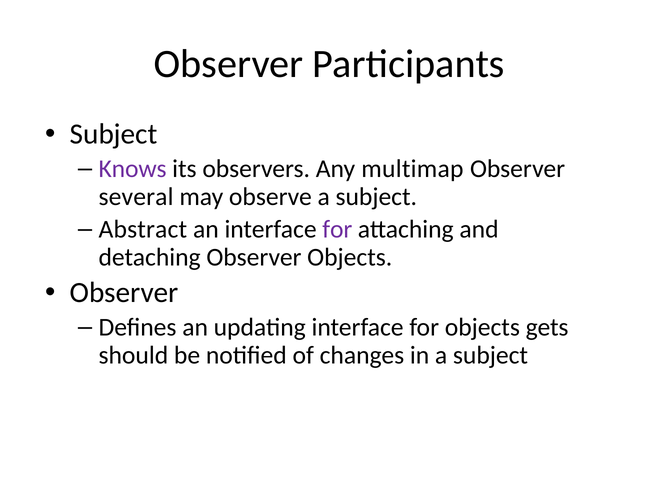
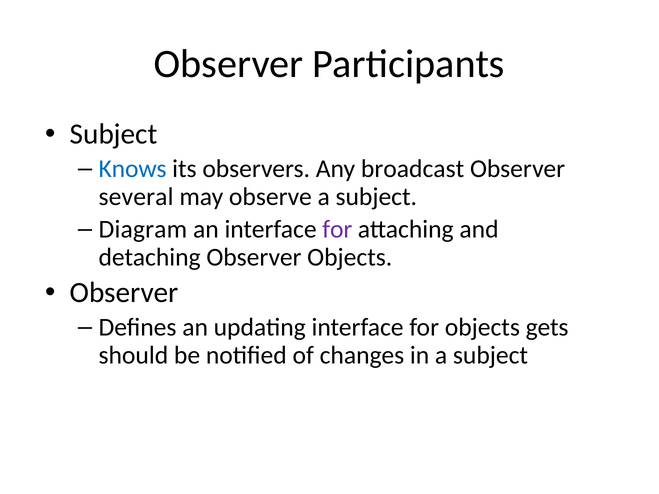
Knows colour: purple -> blue
multimap: multimap -> broadcast
Abstract: Abstract -> Diagram
